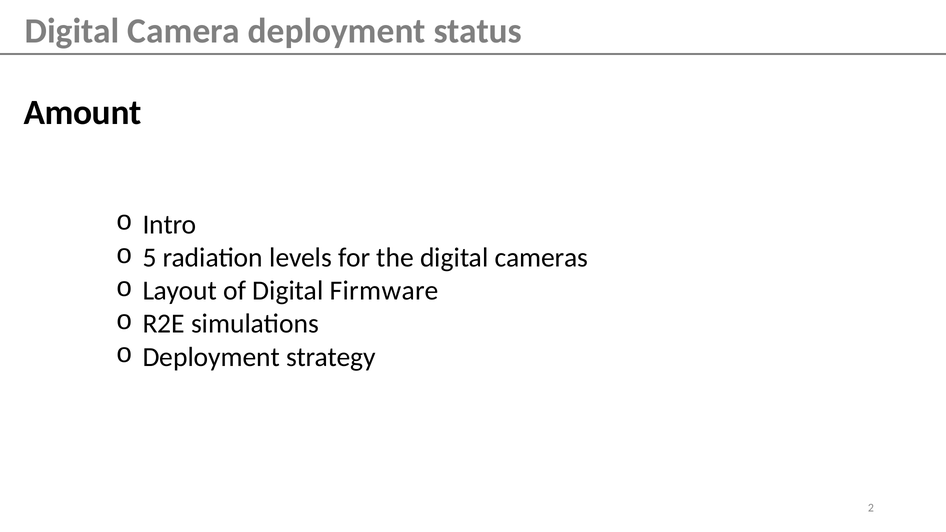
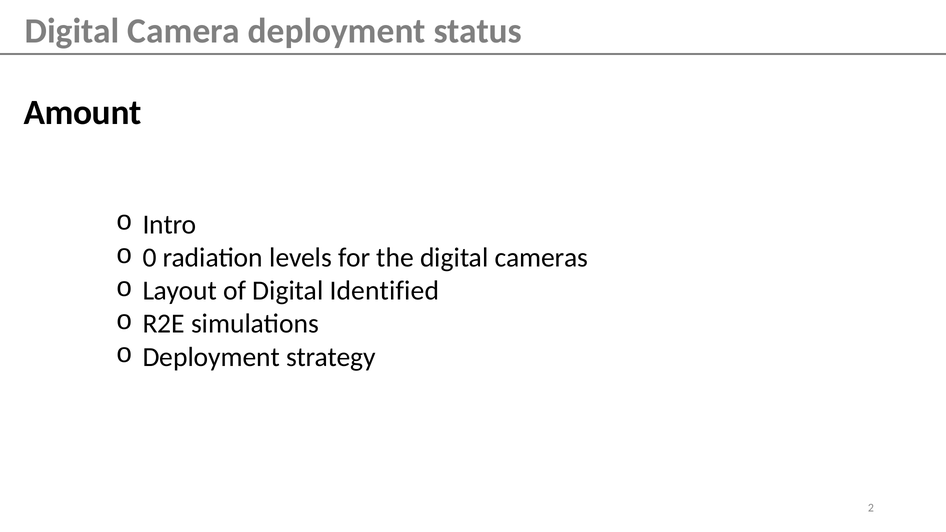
5: 5 -> 0
Firmware: Firmware -> Identified
